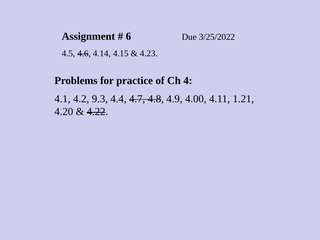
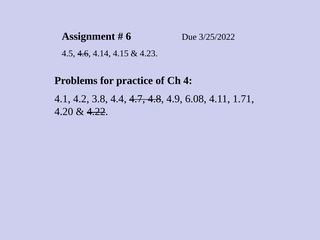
9.3: 9.3 -> 3.8
4.00: 4.00 -> 6.08
1.21: 1.21 -> 1.71
